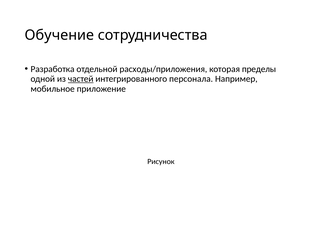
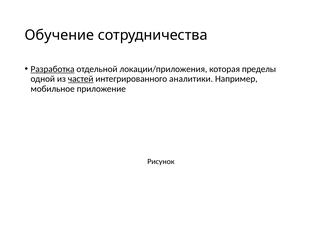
Разработка underline: none -> present
расходы/приложения: расходы/приложения -> локации/приложения
персонала: персонала -> аналитики
